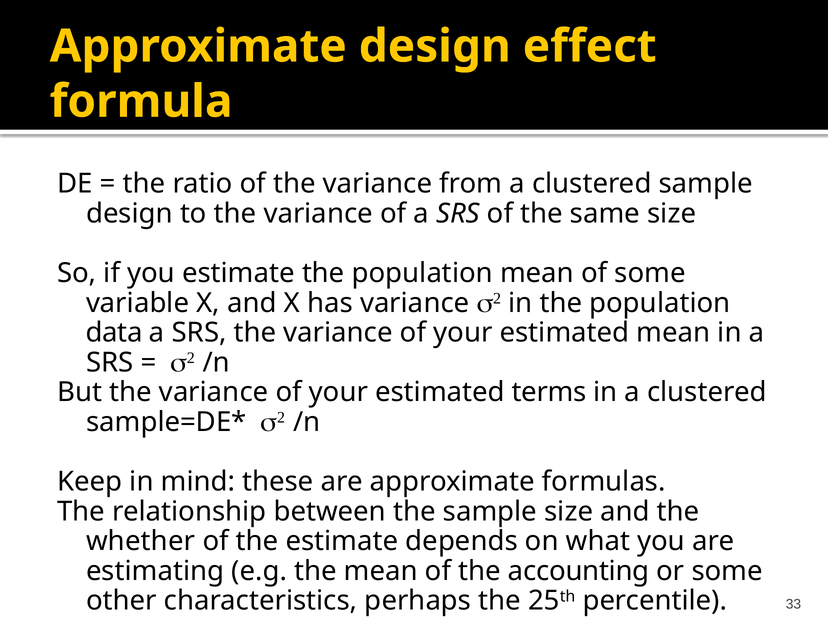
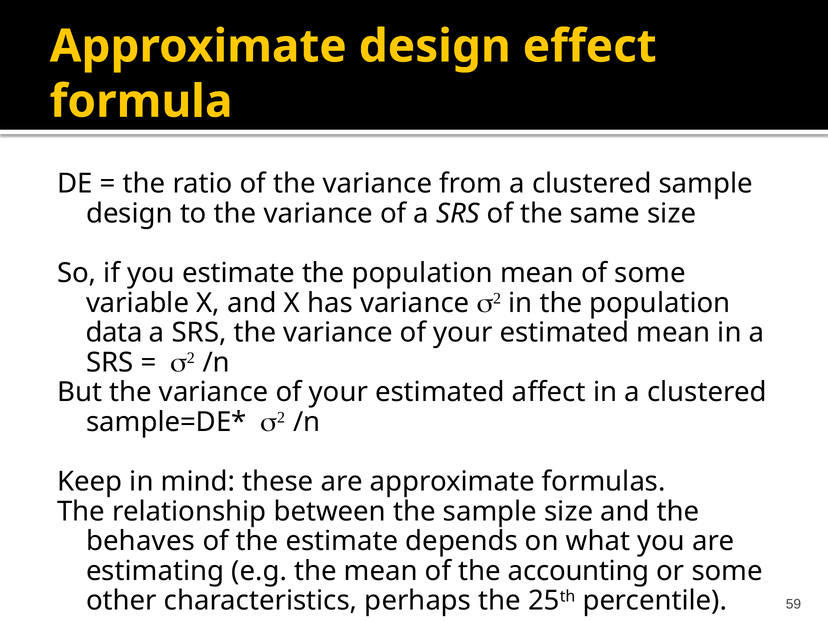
terms: terms -> affect
whether: whether -> behaves
33: 33 -> 59
